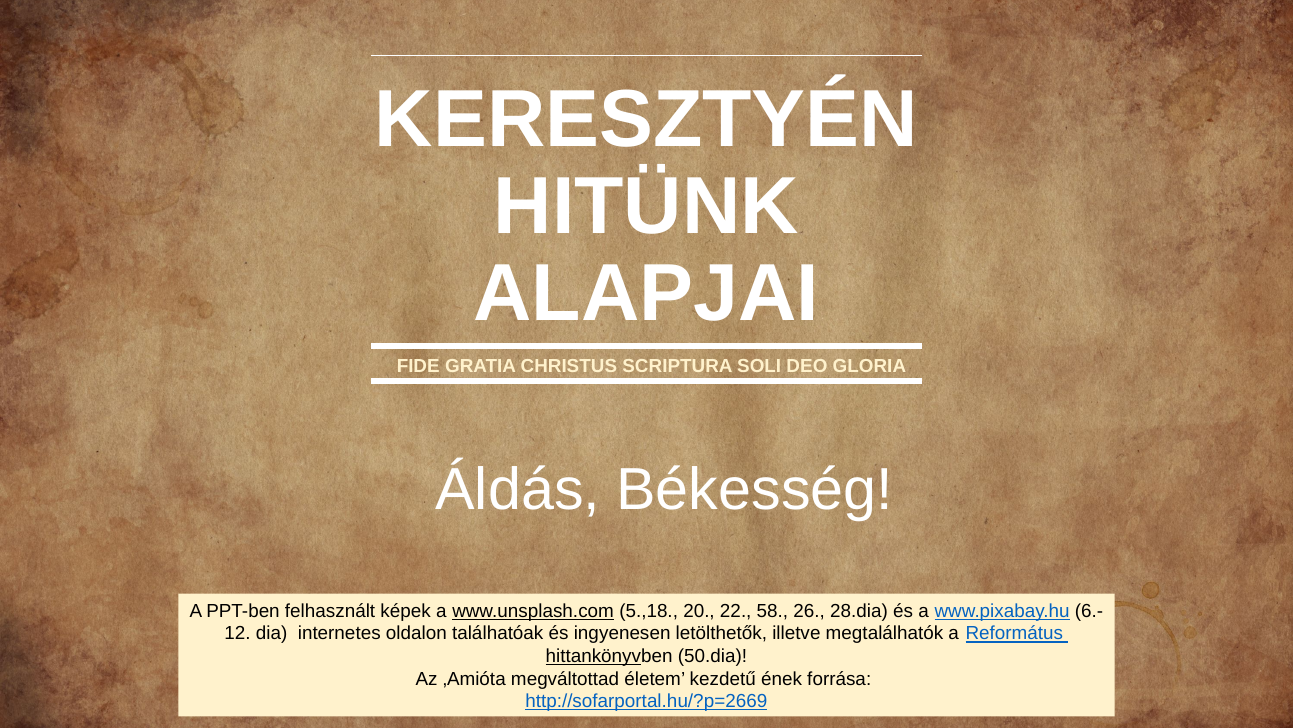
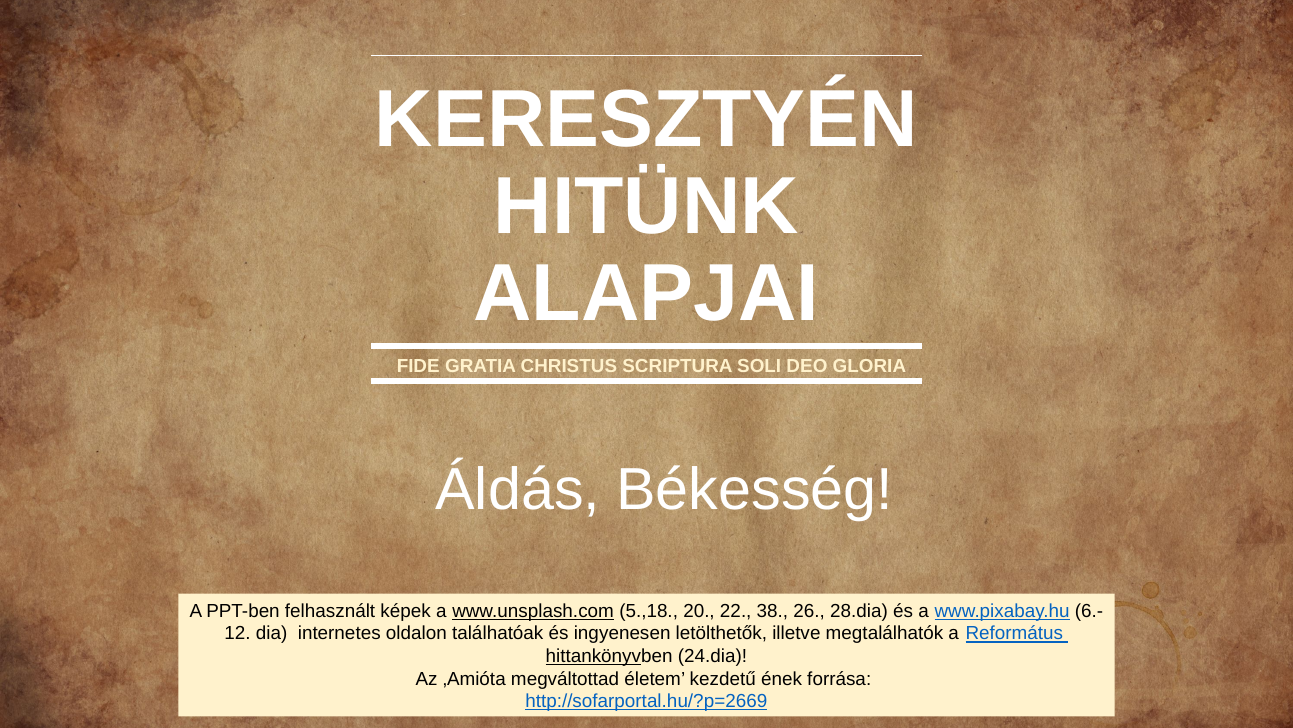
58: 58 -> 38
50.dia: 50.dia -> 24.dia
